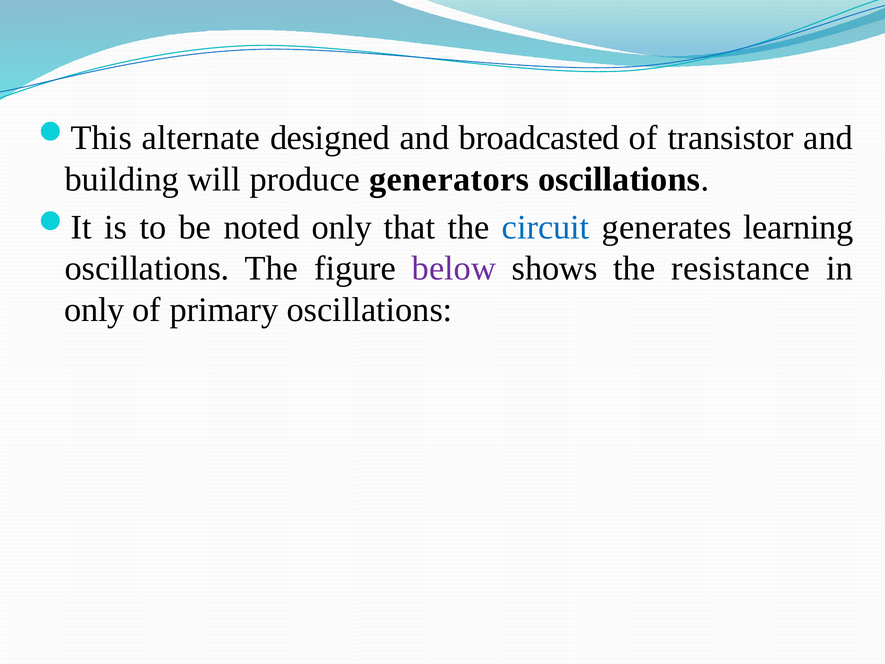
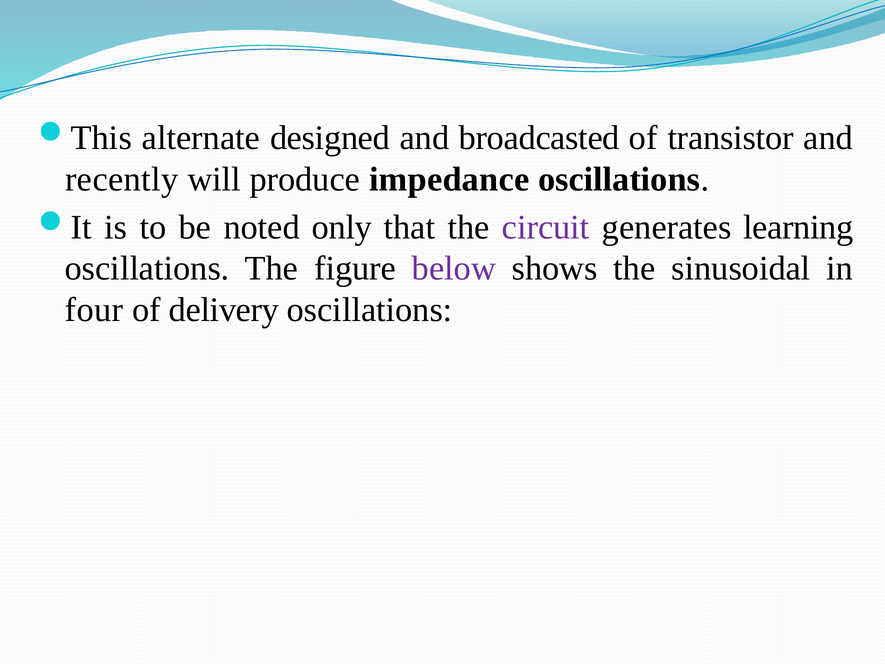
building: building -> recently
generators: generators -> impedance
circuit colour: blue -> purple
resistance: resistance -> sinusoidal
only at (94, 310): only -> four
primary: primary -> delivery
